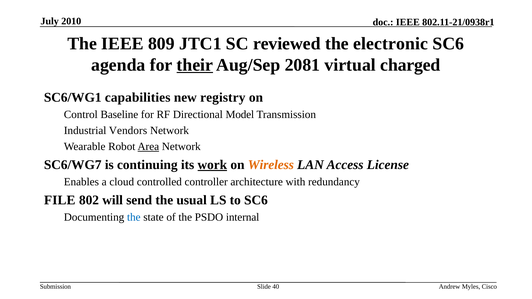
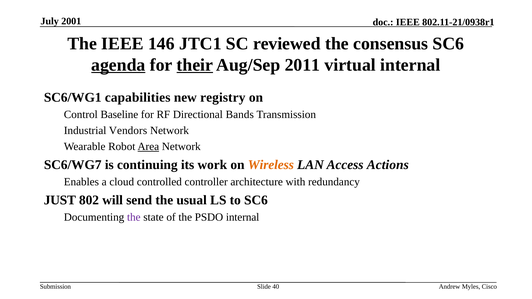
2010: 2010 -> 2001
809: 809 -> 146
electronic: electronic -> consensus
agenda underline: none -> present
2081: 2081 -> 2011
virtual charged: charged -> internal
Model: Model -> Bands
work underline: present -> none
License: License -> Actions
FILE: FILE -> JUST
the at (134, 217) colour: blue -> purple
